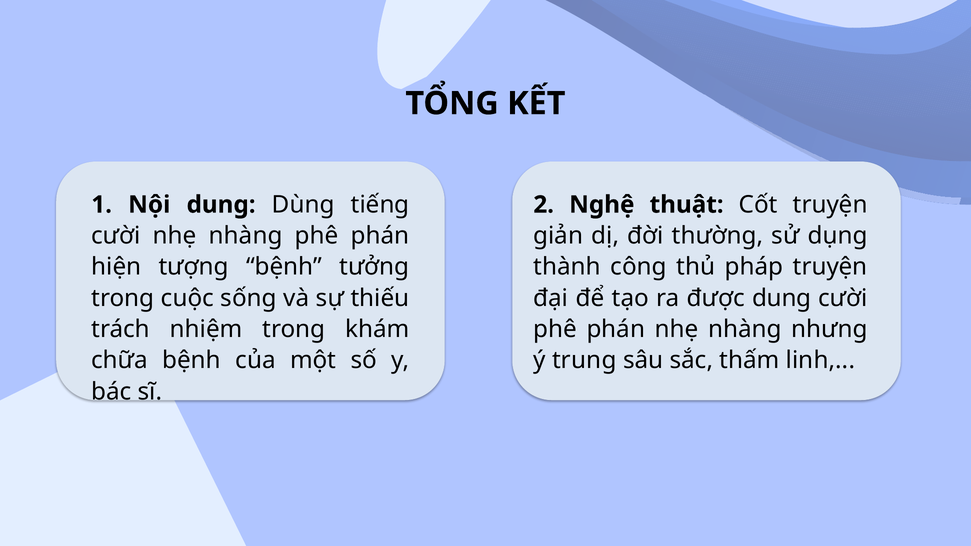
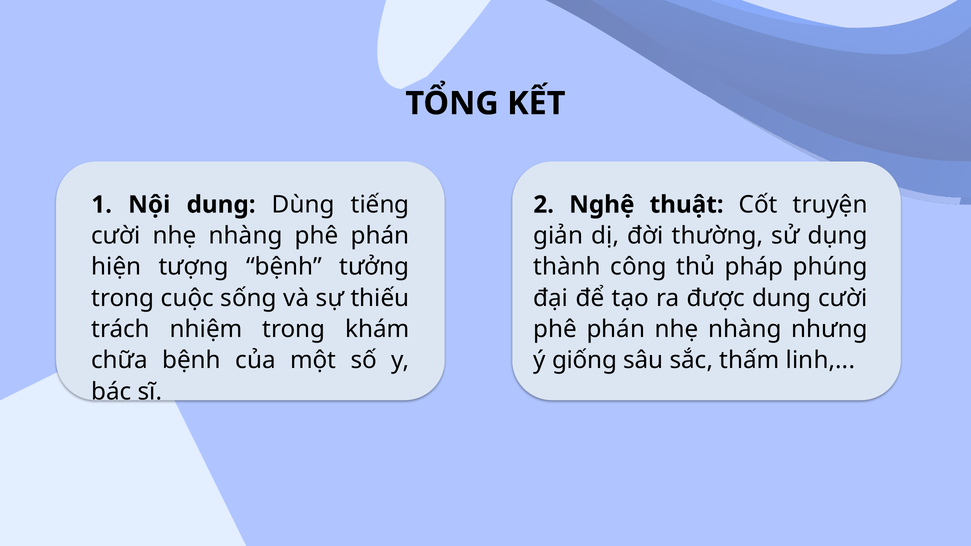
pháp truyện: truyện -> phúng
trung: trung -> giống
